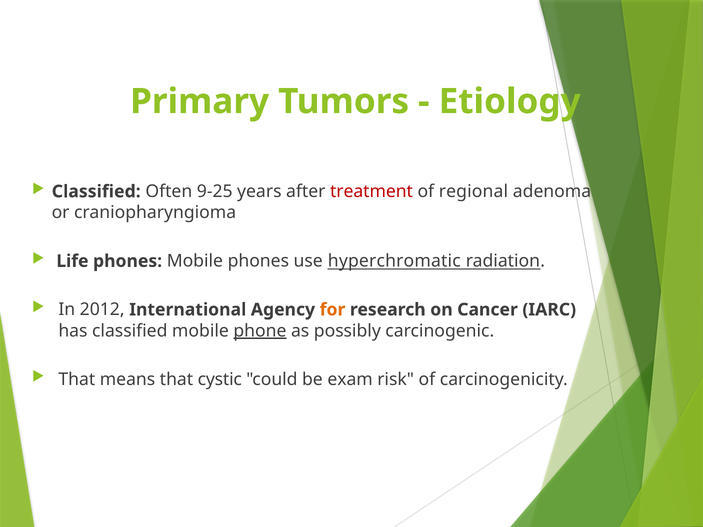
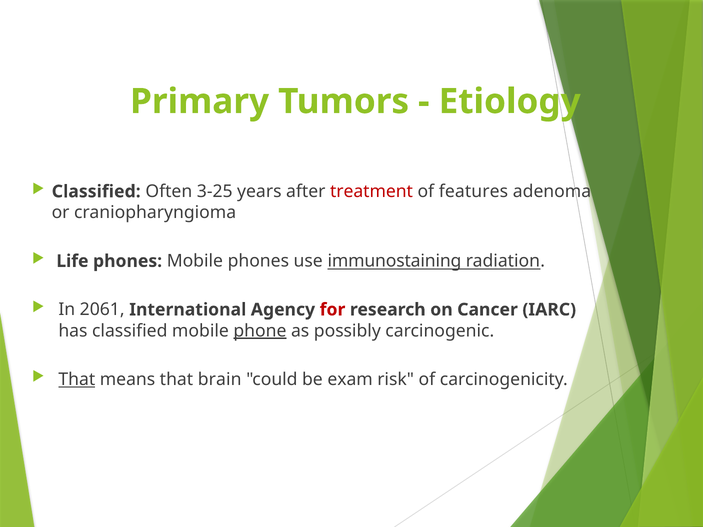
9-25: 9-25 -> 3-25
regional: regional -> features
hyperchromatic: hyperchromatic -> immunostaining
2012: 2012 -> 2061
for colour: orange -> red
That at (77, 379) underline: none -> present
cystic: cystic -> brain
